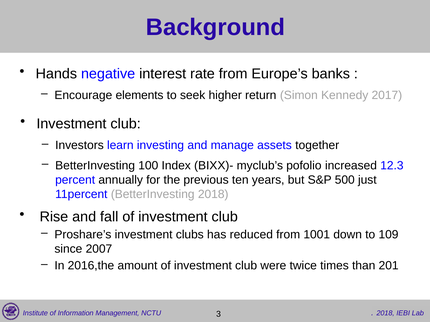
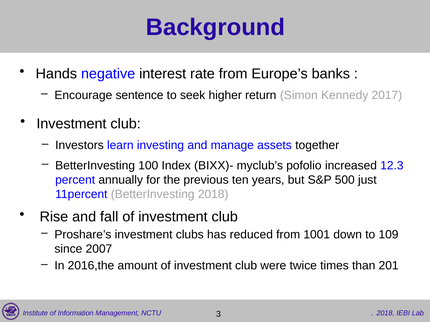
elements: elements -> sentence
